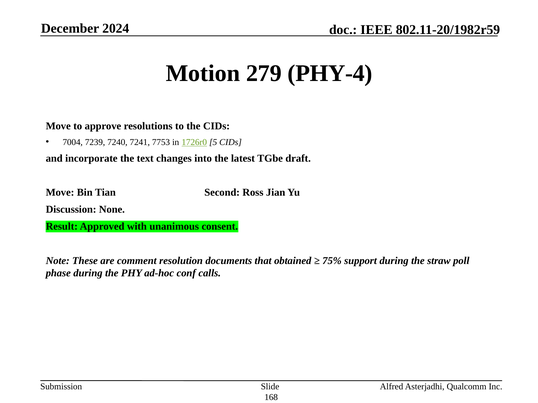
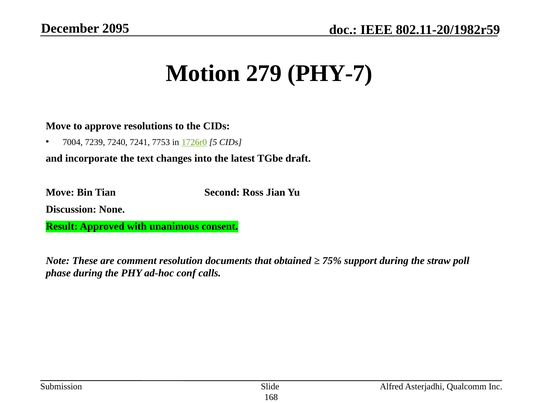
2024: 2024 -> 2095
PHY-4: PHY-4 -> PHY-7
